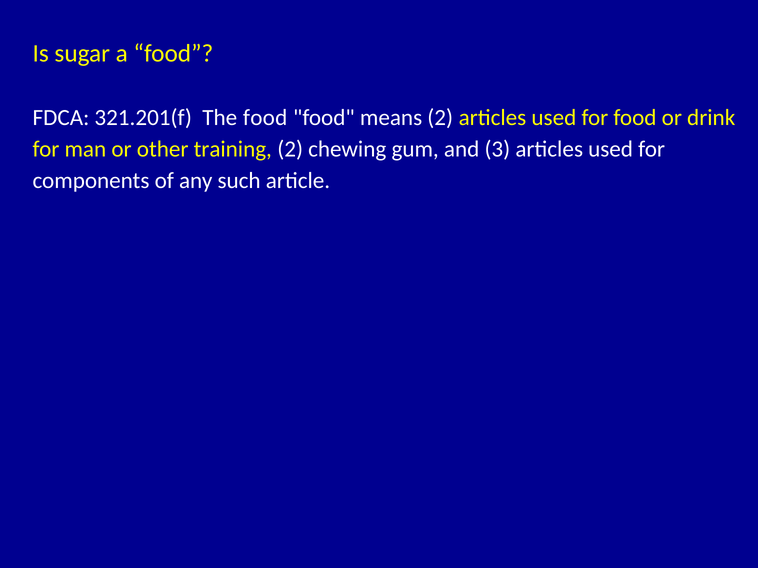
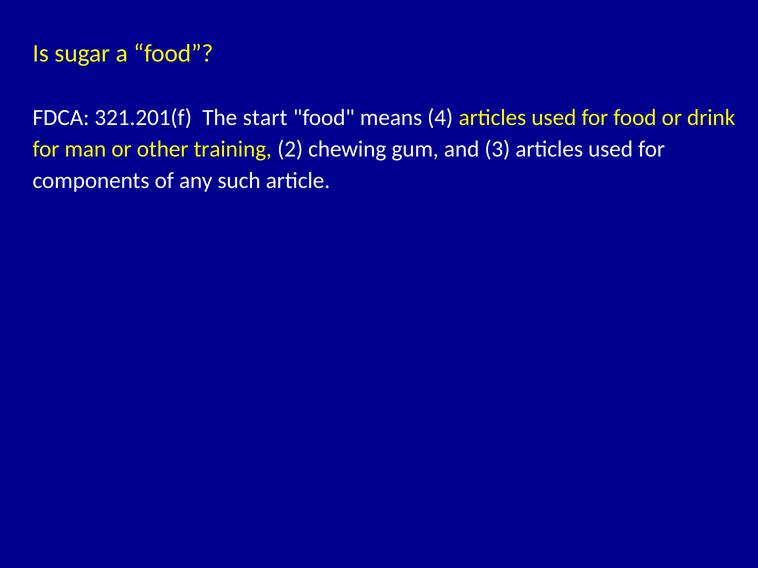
The food: food -> start
means 2: 2 -> 4
